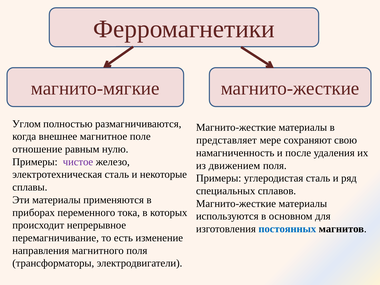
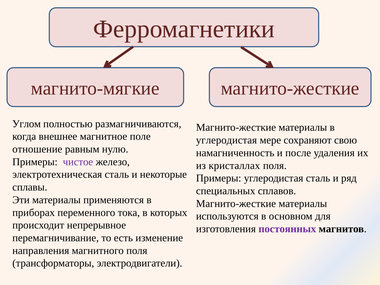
представляет at (226, 140): представляет -> углеродистая
движением: движением -> кристаллах
постоянных colour: blue -> purple
